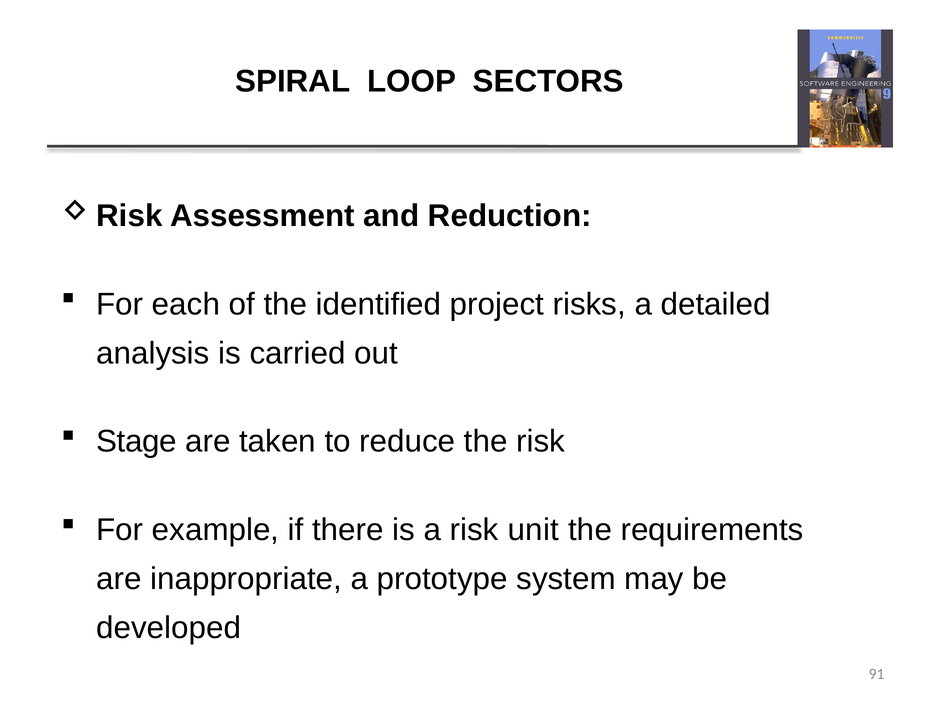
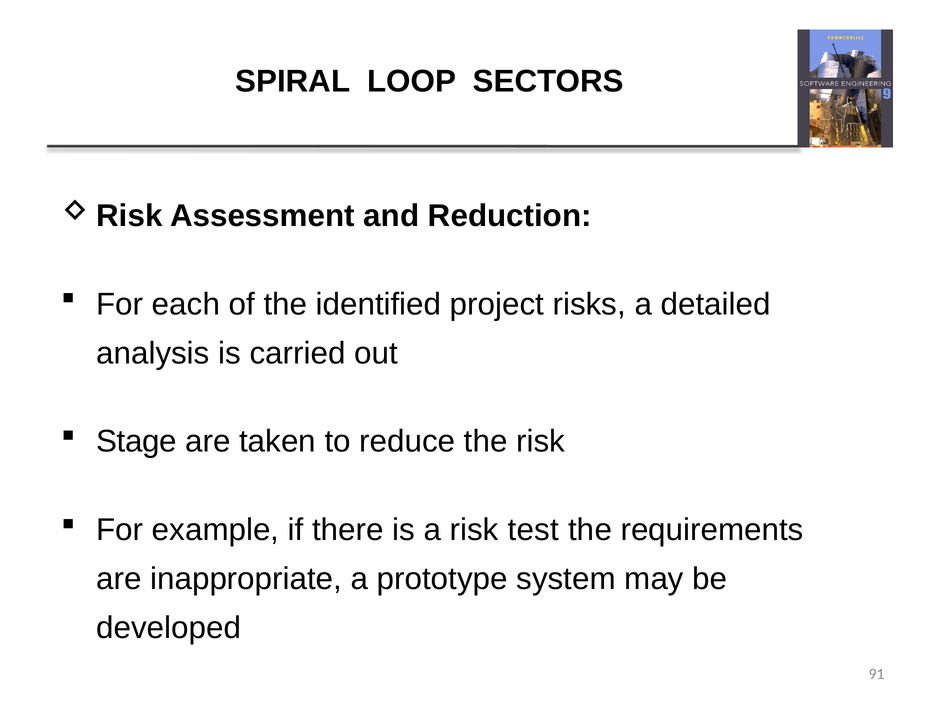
unit: unit -> test
